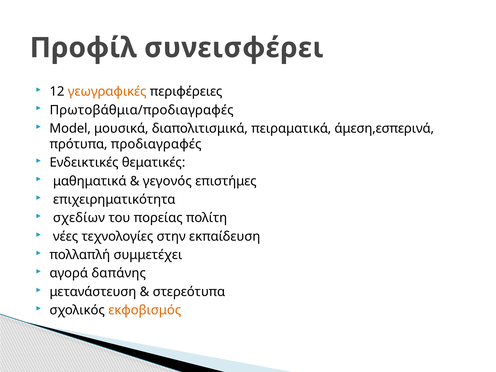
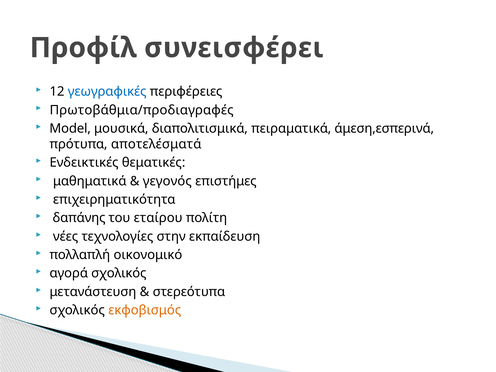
γεωγραφικές colour: orange -> blue
προδιαγραφές: προδιαγραφές -> αποτελέσματά
σχεδίων: σχεδίων -> δαπάνης
πορείας: πορείας -> εταίρου
συμμετέχει: συμμετέχει -> οικονομικό
αγορά δαπάνης: δαπάνης -> σχολικός
